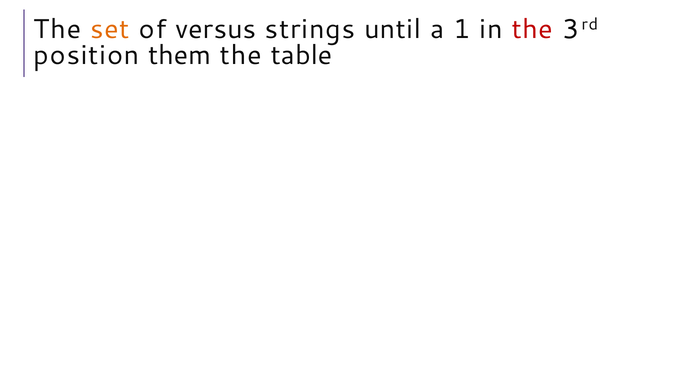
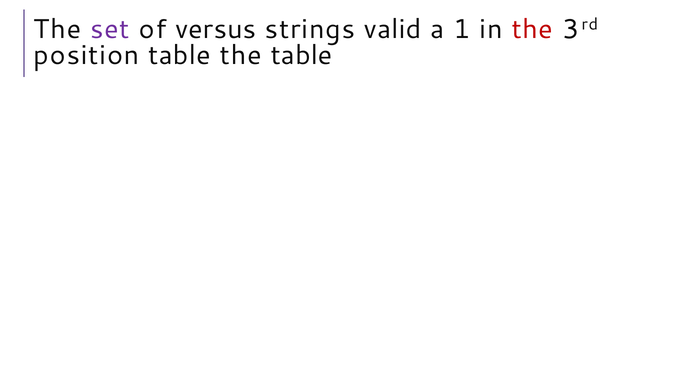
set colour: orange -> purple
until: until -> valid
position them: them -> table
